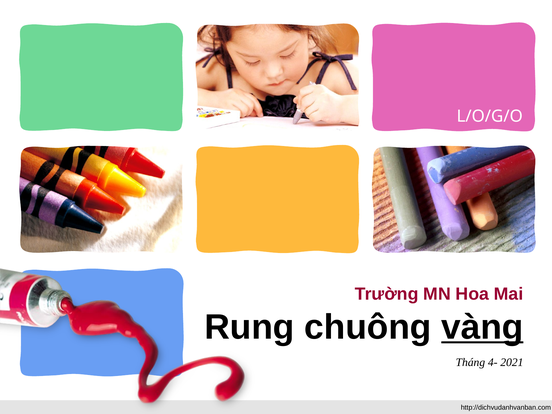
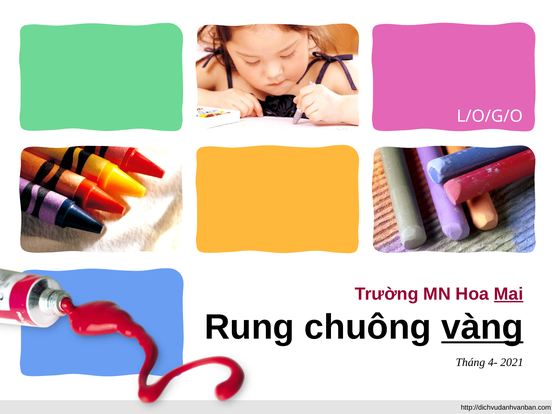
Mai underline: none -> present
